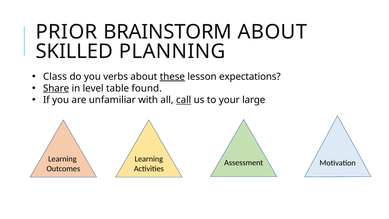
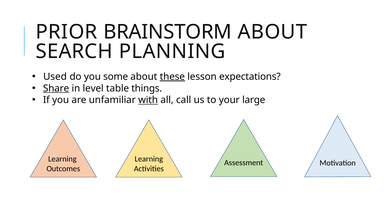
SKILLED: SKILLED -> SEARCH
Class: Class -> Used
verbs: verbs -> some
found: found -> things
with underline: none -> present
call underline: present -> none
